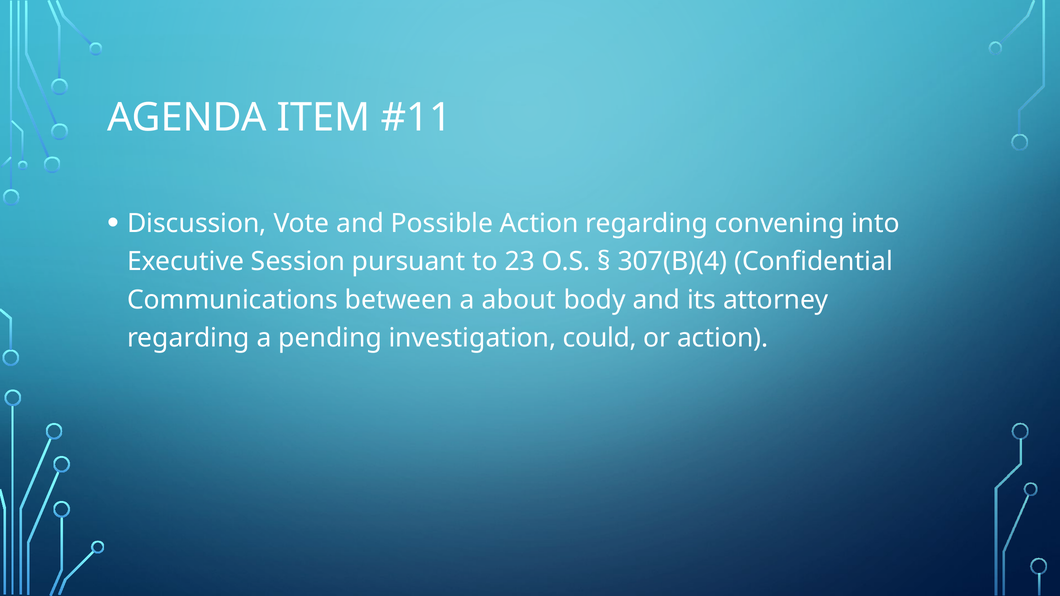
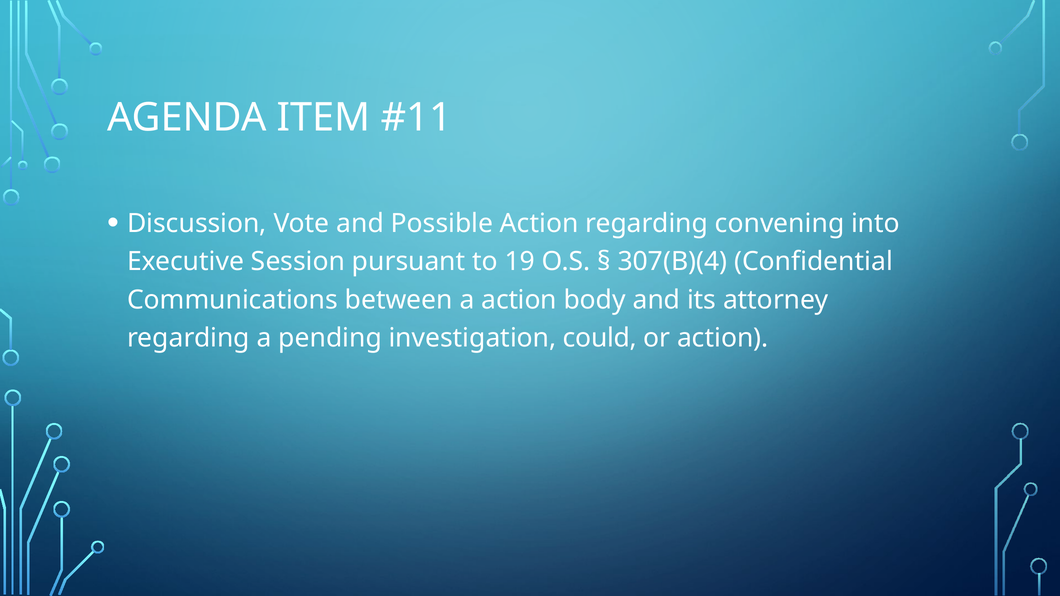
23: 23 -> 19
a about: about -> action
